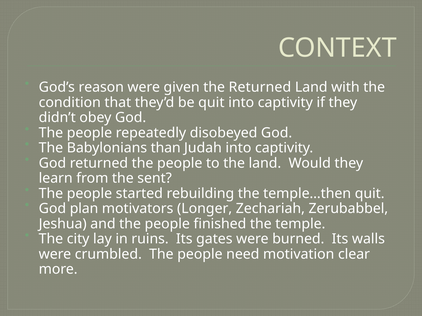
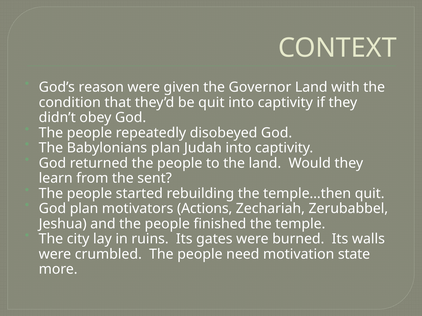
the Returned: Returned -> Governor
Babylonians than: than -> plan
Longer: Longer -> Actions
clear: clear -> state
